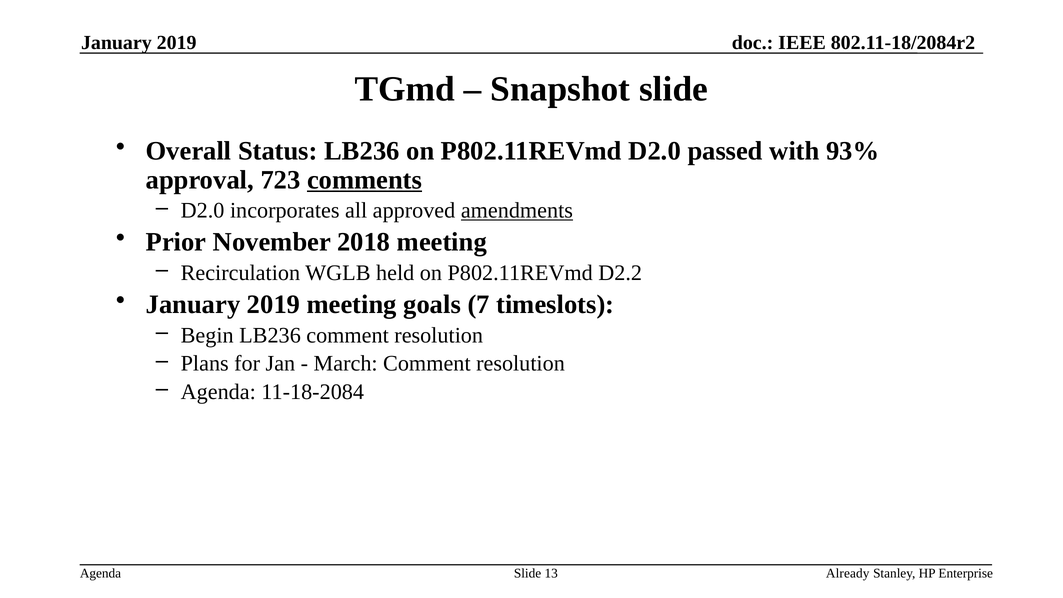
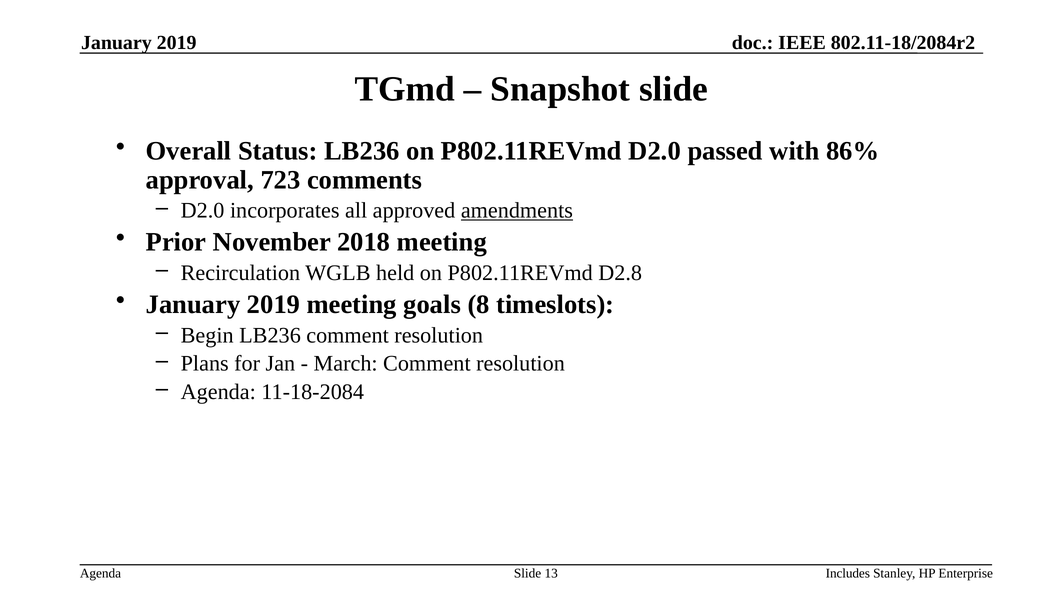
93%: 93% -> 86%
comments underline: present -> none
D2.2: D2.2 -> D2.8
7: 7 -> 8
Already: Already -> Includes
